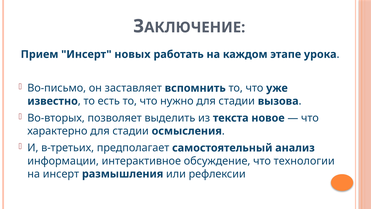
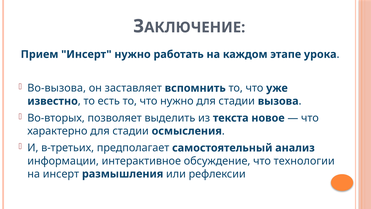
Инсерт новых: новых -> нужно
Во-письмо: Во-письмо -> Во-вызова
